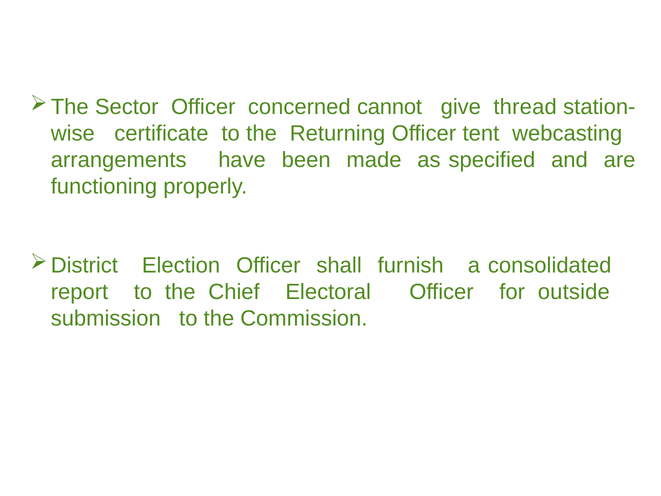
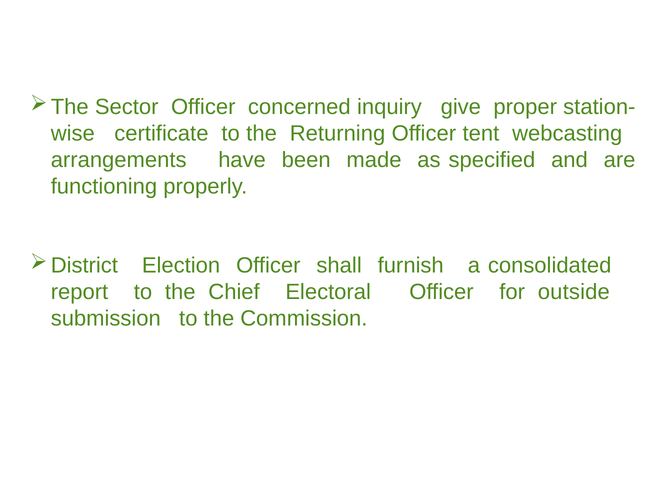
cannot: cannot -> inquiry
thread: thread -> proper
